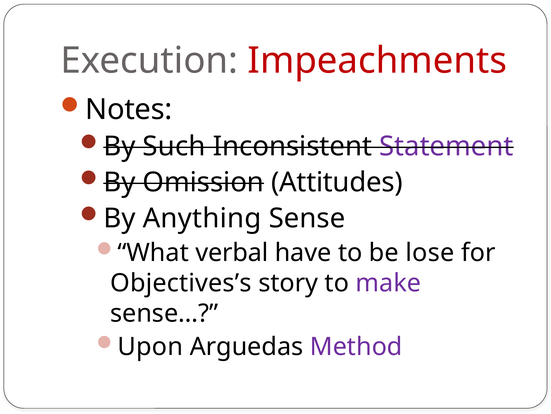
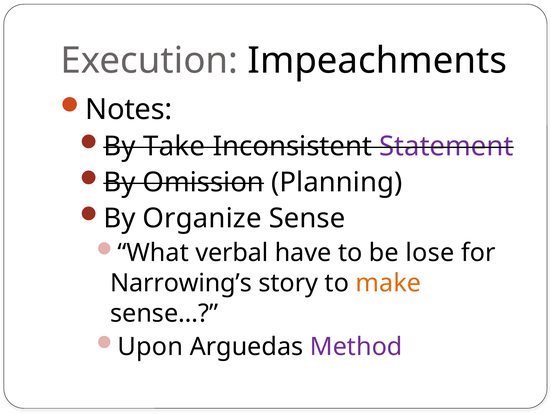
Impeachments colour: red -> black
Such: Such -> Take
Attitudes: Attitudes -> Planning
Anything: Anything -> Organize
Objectives’s: Objectives’s -> Narrowing’s
make colour: purple -> orange
